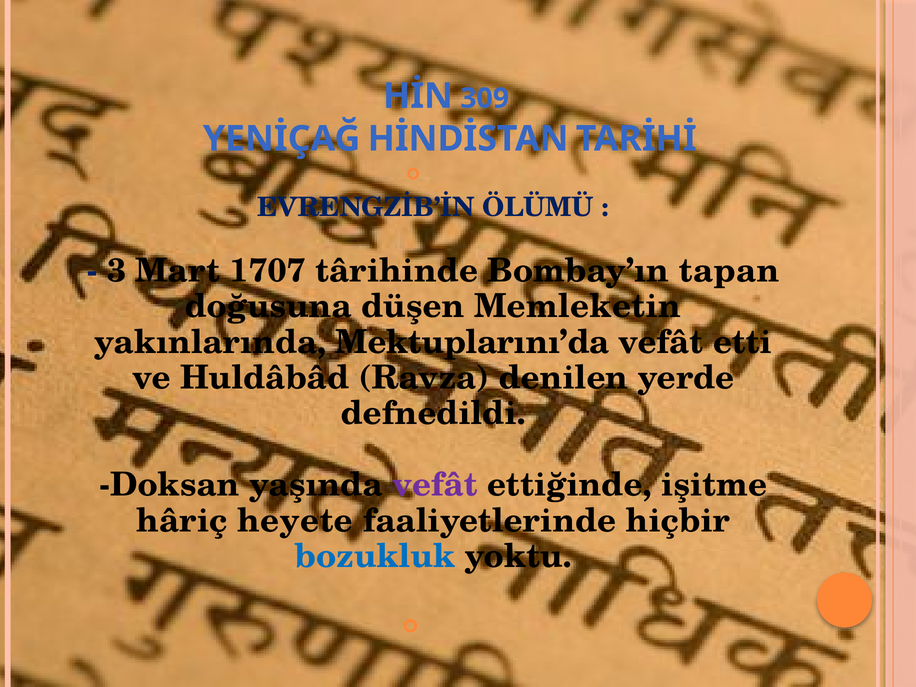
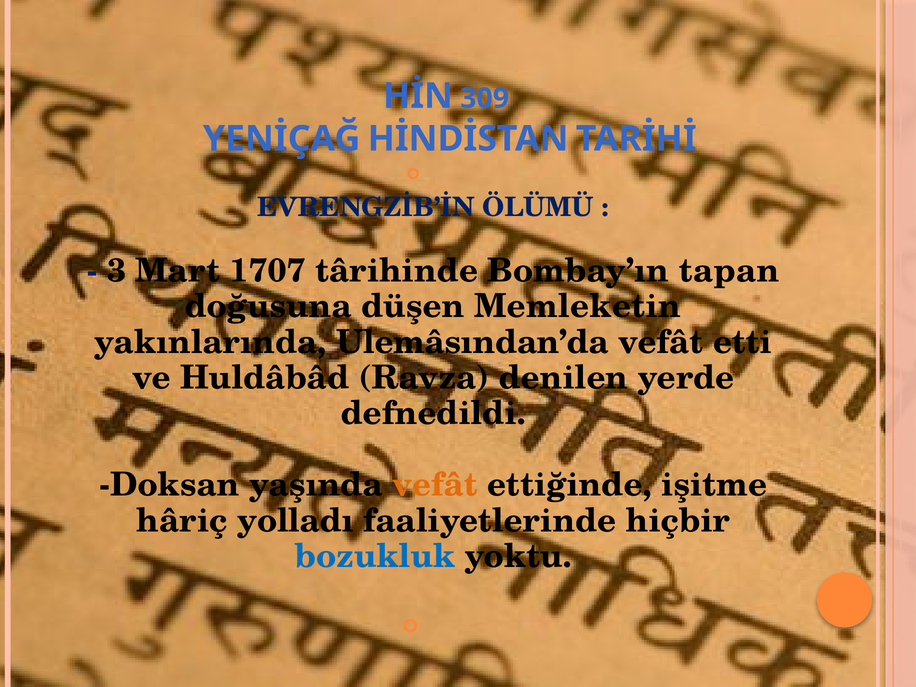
Mektuplarını’da: Mektuplarını’da -> Ulemâsından’da
vefât at (435, 485) colour: purple -> orange
heyete: heyete -> yolladı
